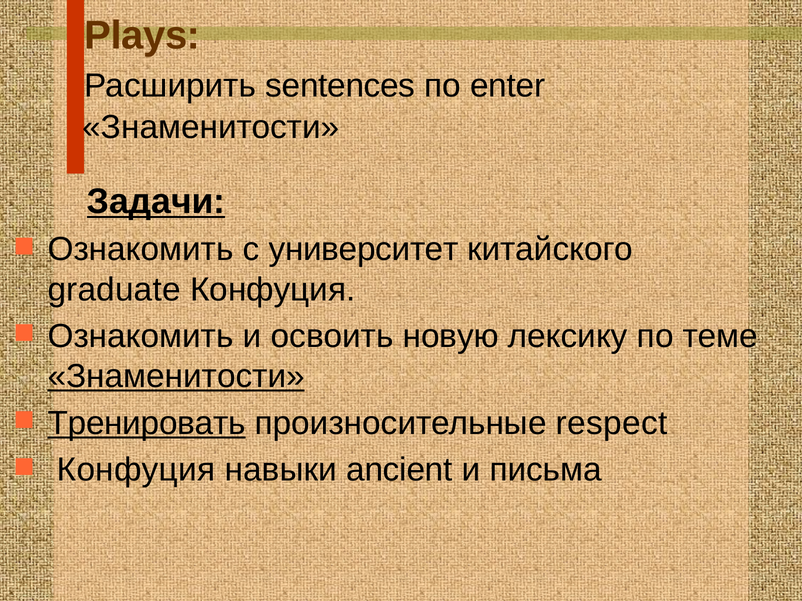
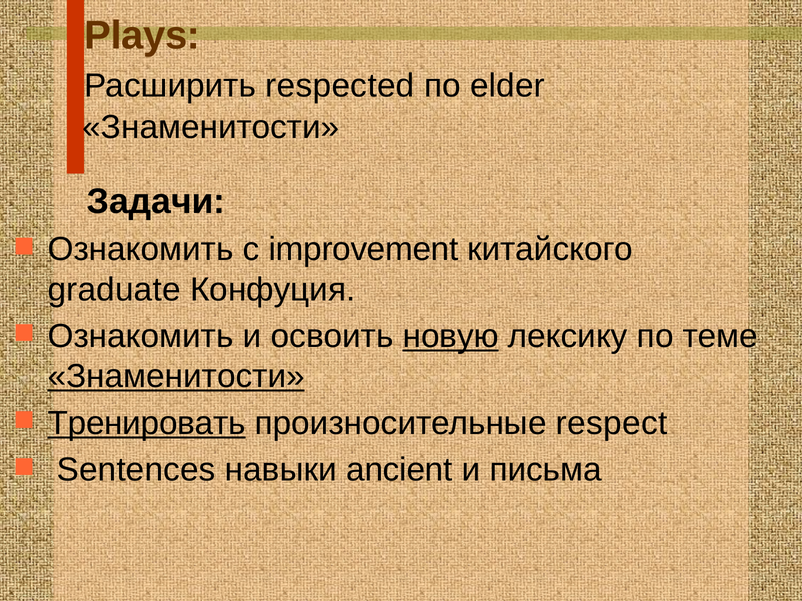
sentences: sentences -> respected
enter: enter -> elder
Задачи underline: present -> none
университет: университет -> improvement
новую underline: none -> present
Конфуция at (136, 470): Конфуция -> Sentences
